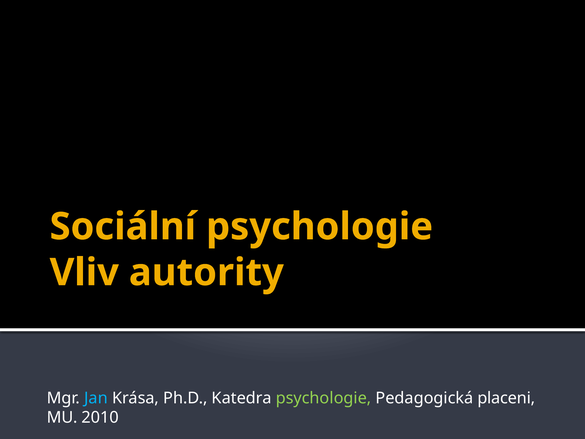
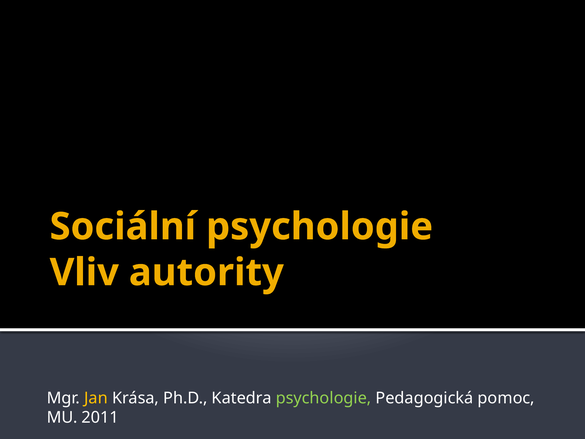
Jan colour: light blue -> yellow
placeni: placeni -> pomoc
2010: 2010 -> 2011
